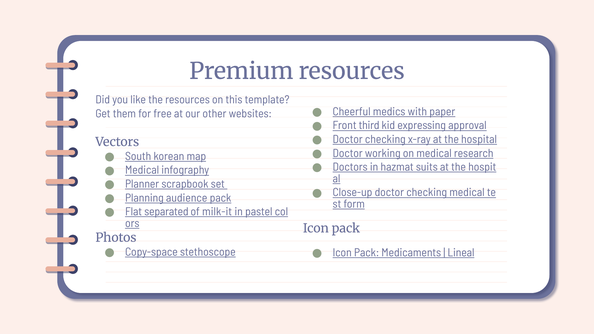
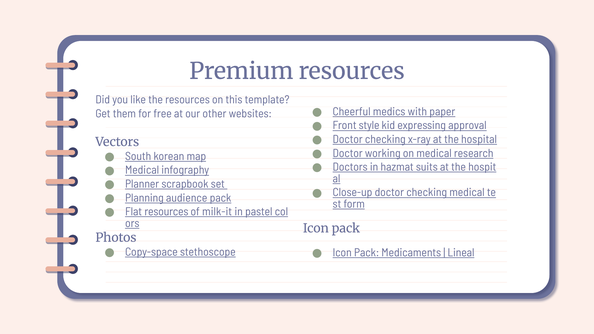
third: third -> style
Flat separated: separated -> resources
